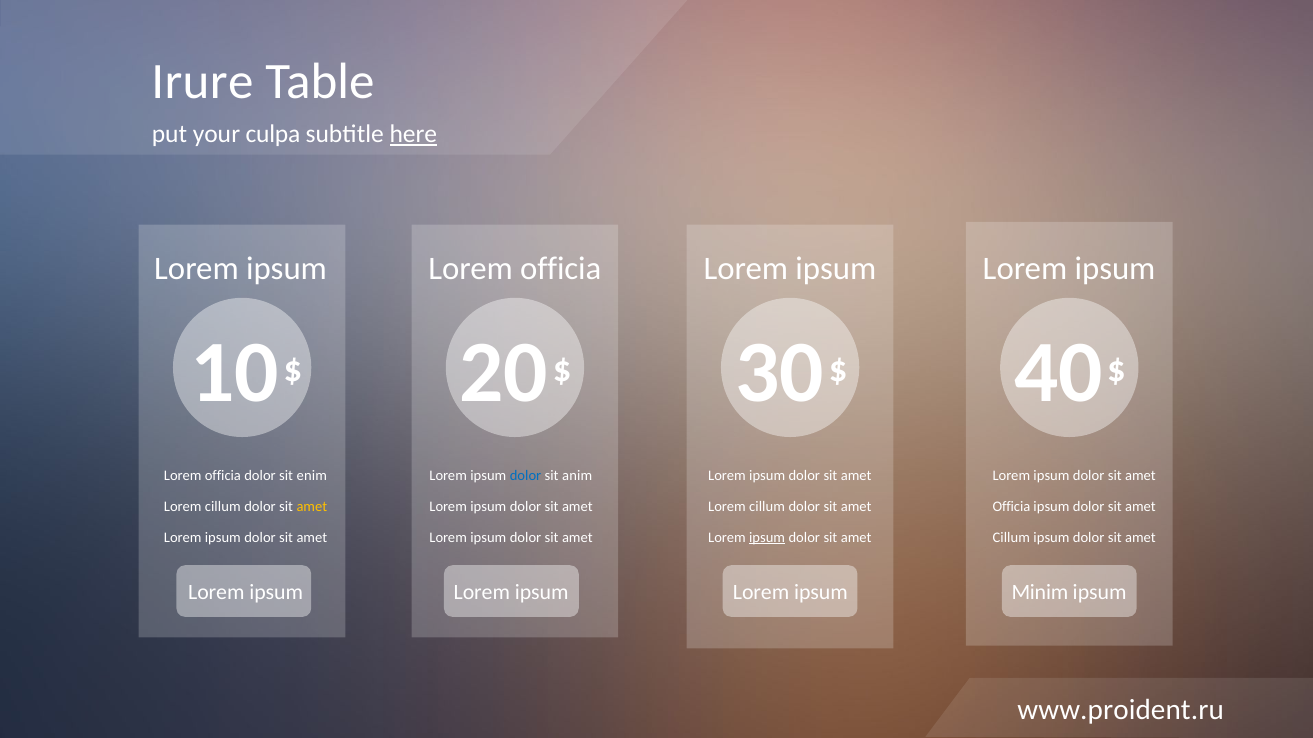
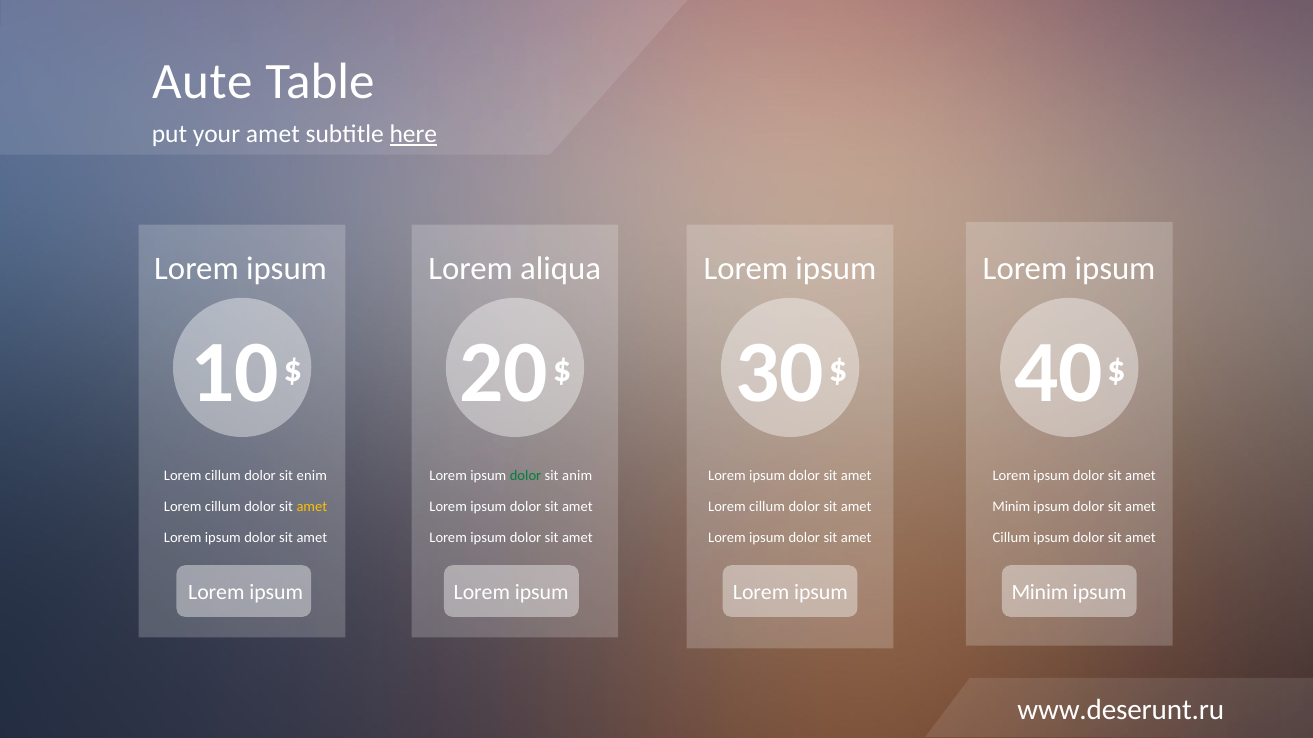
Irure: Irure -> Aute
your culpa: culpa -> amet
ipsum Lorem officia: officia -> aliqua
officia at (223, 476): officia -> cillum
dolor at (526, 476) colour: blue -> green
Officia at (1011, 507): Officia -> Minim
ipsum at (767, 538) underline: present -> none
www.proident.ru: www.proident.ru -> www.deserunt.ru
